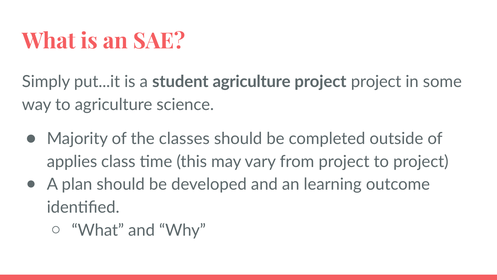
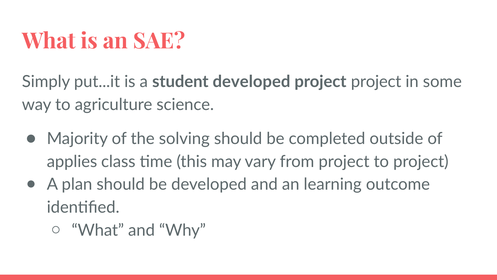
student agriculture: agriculture -> developed
classes: classes -> solving
